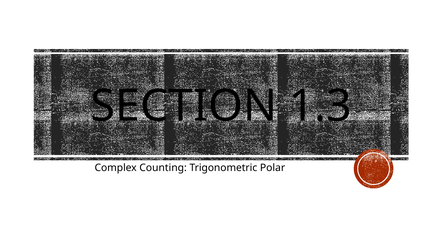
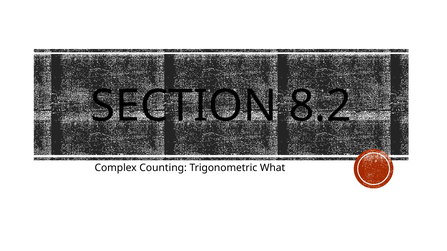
1.3: 1.3 -> 8.2
Polar: Polar -> What
